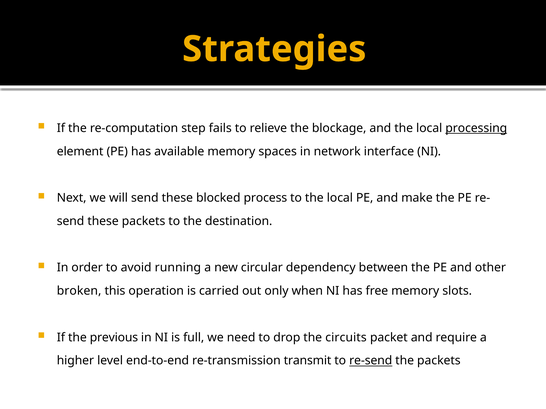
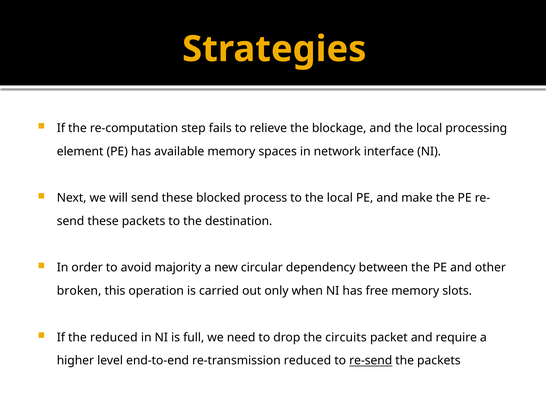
processing underline: present -> none
running: running -> majority
the previous: previous -> reduced
re-transmission transmit: transmit -> reduced
